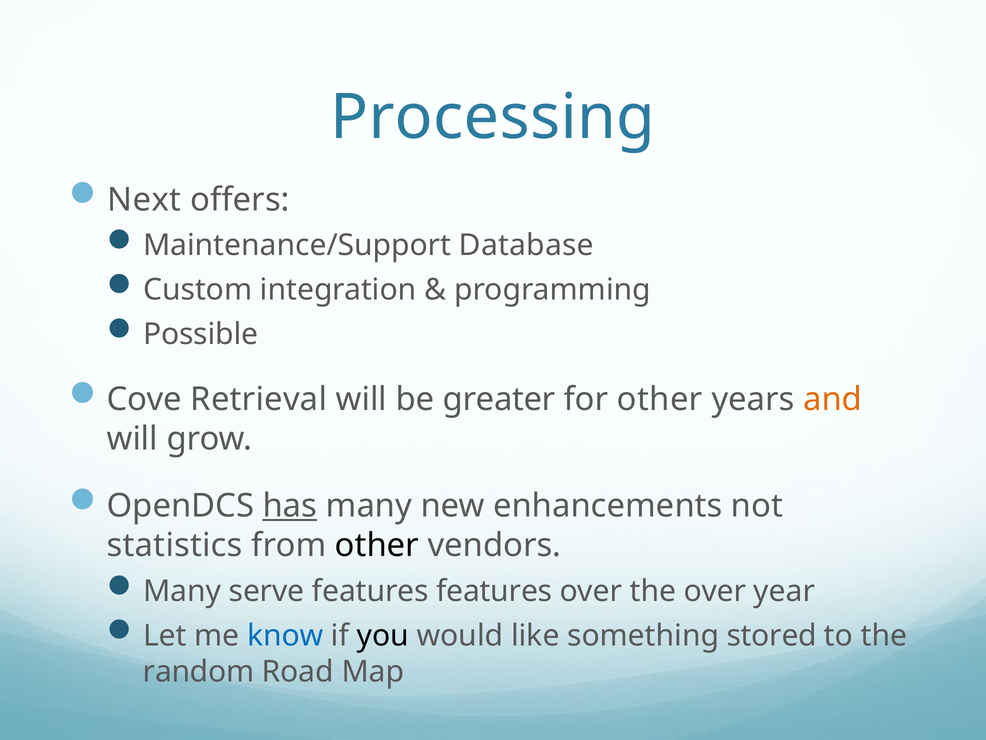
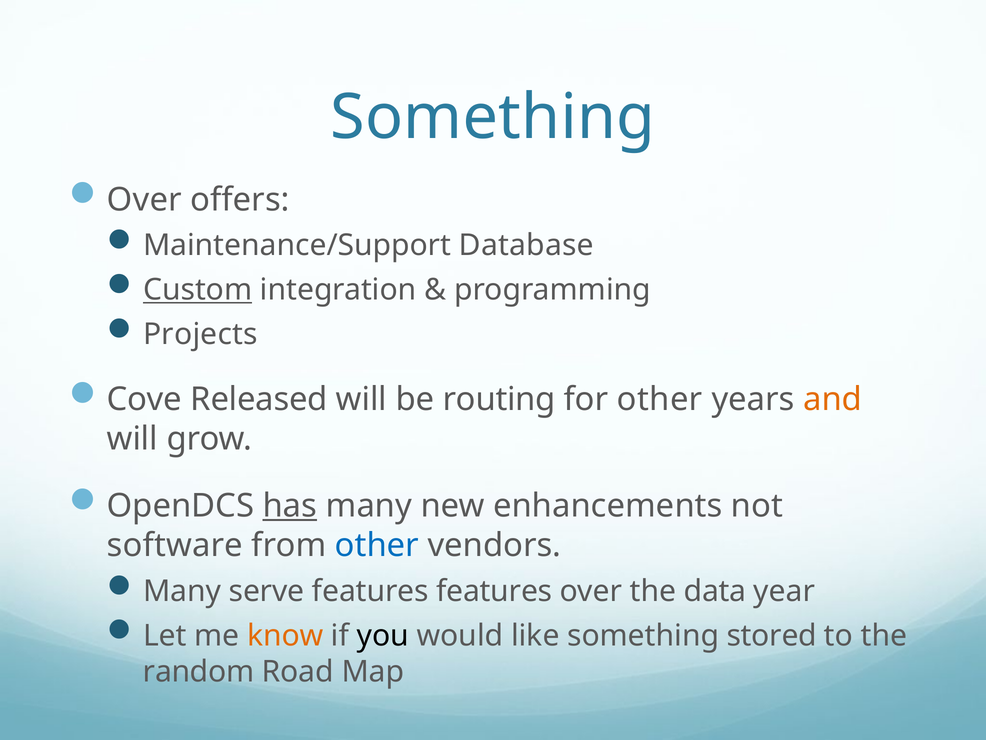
Processing at (493, 117): Processing -> Something
Next at (144, 200): Next -> Over
Custom underline: none -> present
Possible: Possible -> Projects
Retrieval: Retrieval -> Released
greater: greater -> routing
statistics: statistics -> software
other at (377, 545) colour: black -> blue
the over: over -> data
know colour: blue -> orange
